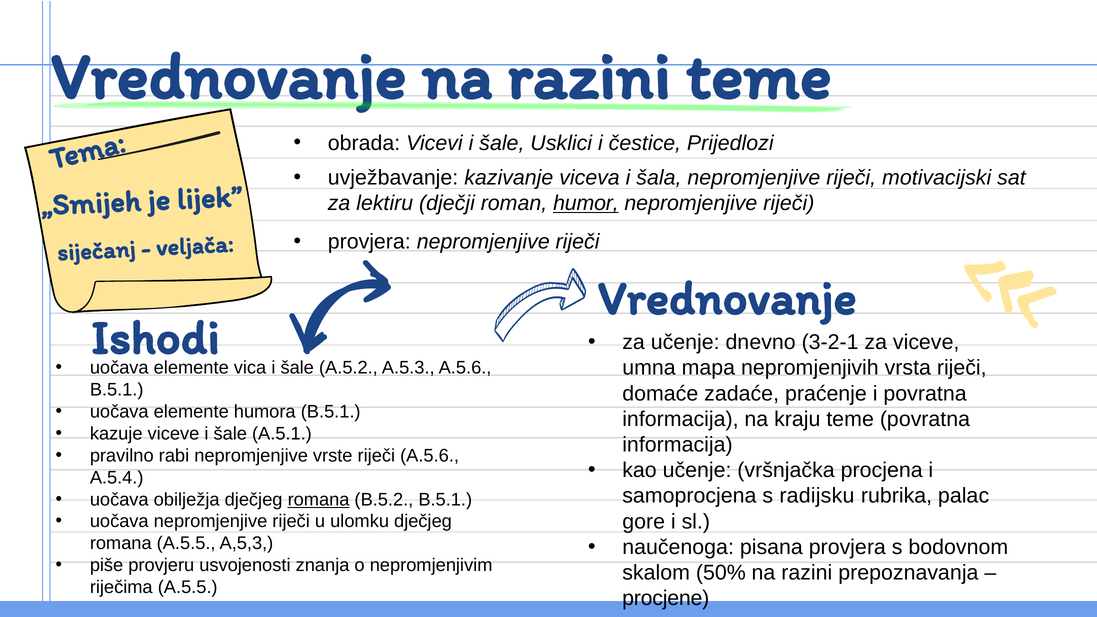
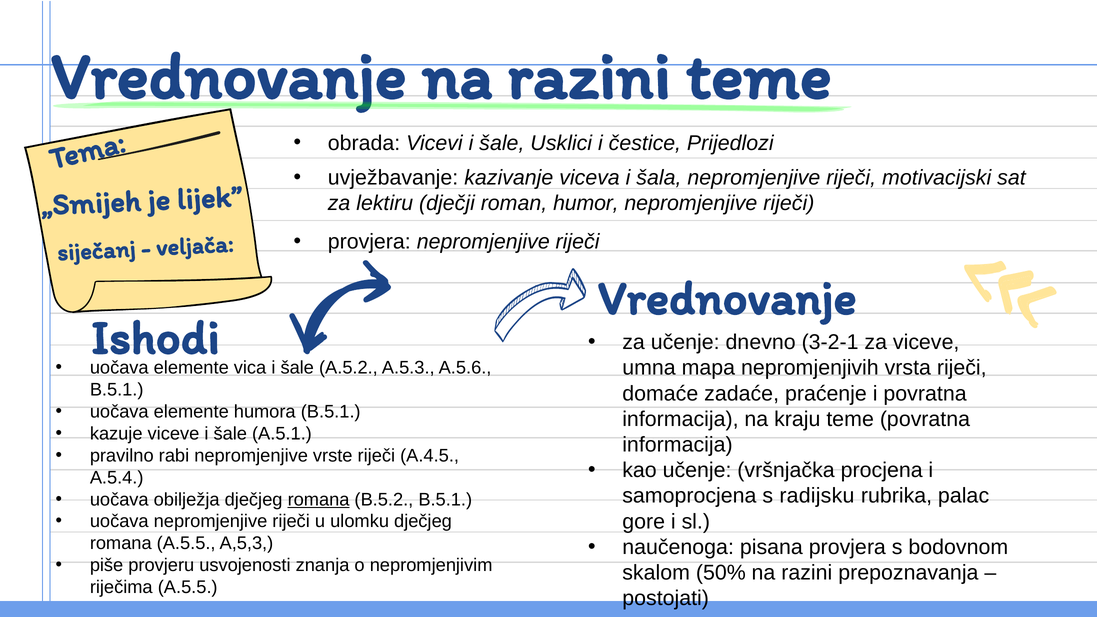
humor underline: present -> none
riječi A.5.6: A.5.6 -> A.4.5
procjene: procjene -> postojati
